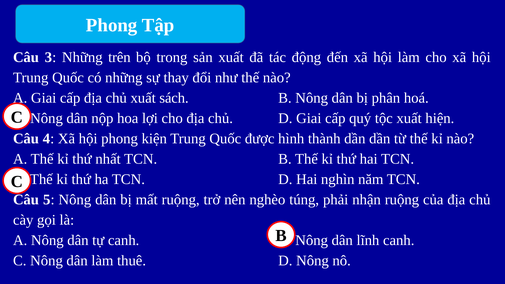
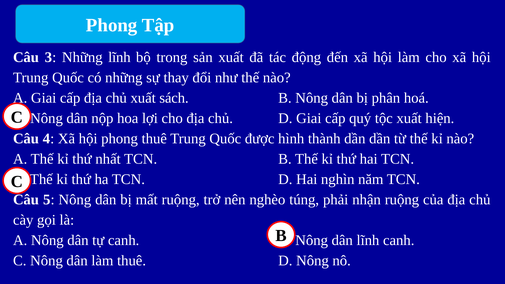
Những trên: trên -> lĩnh
phong kiện: kiện -> thuê
